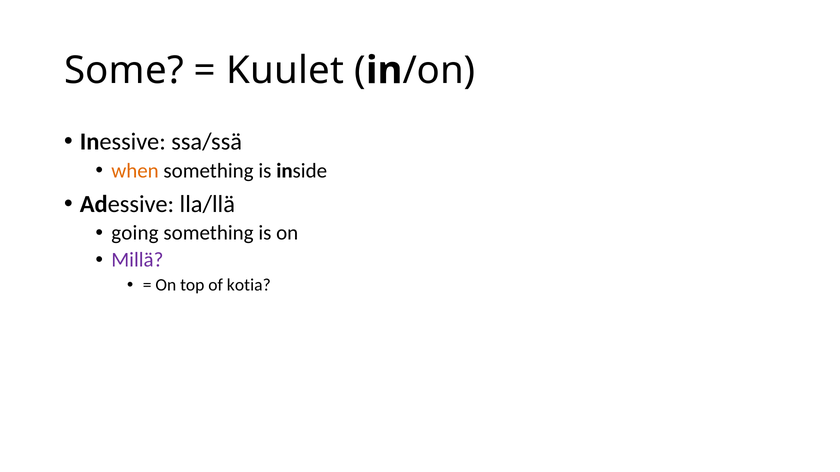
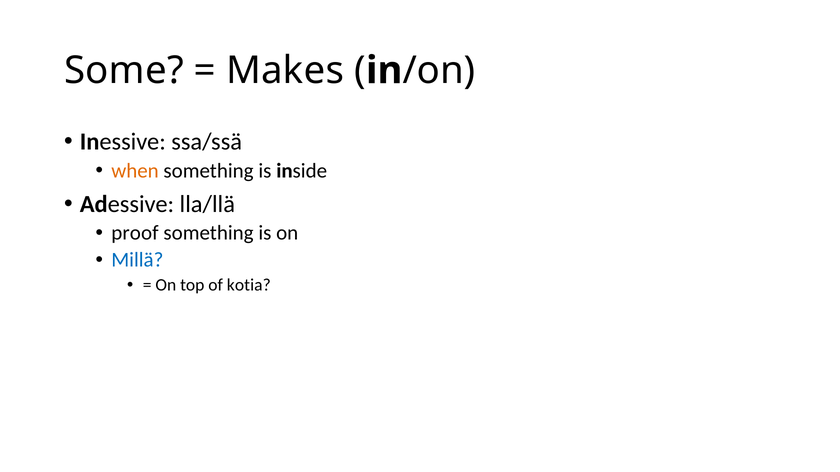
Kuulet: Kuulet -> Makes
going: going -> proof
Millä colour: purple -> blue
